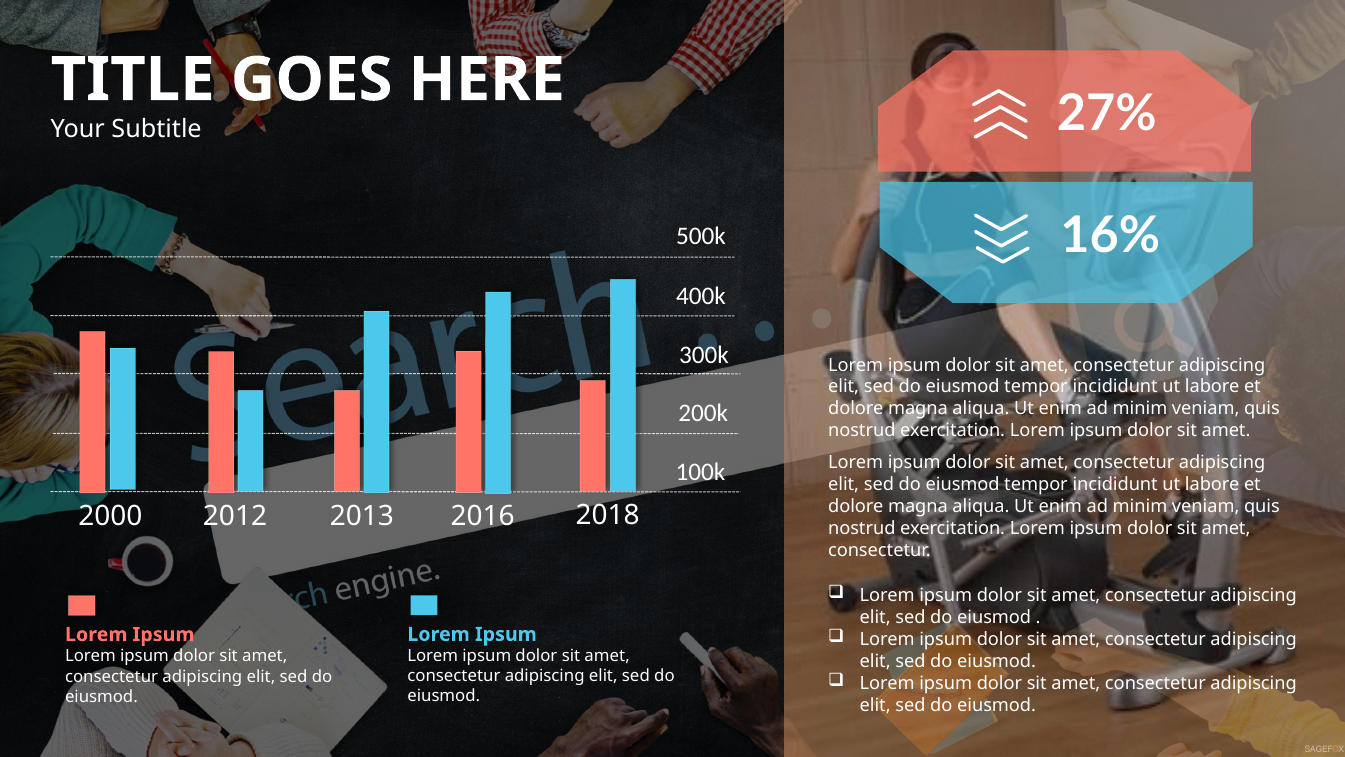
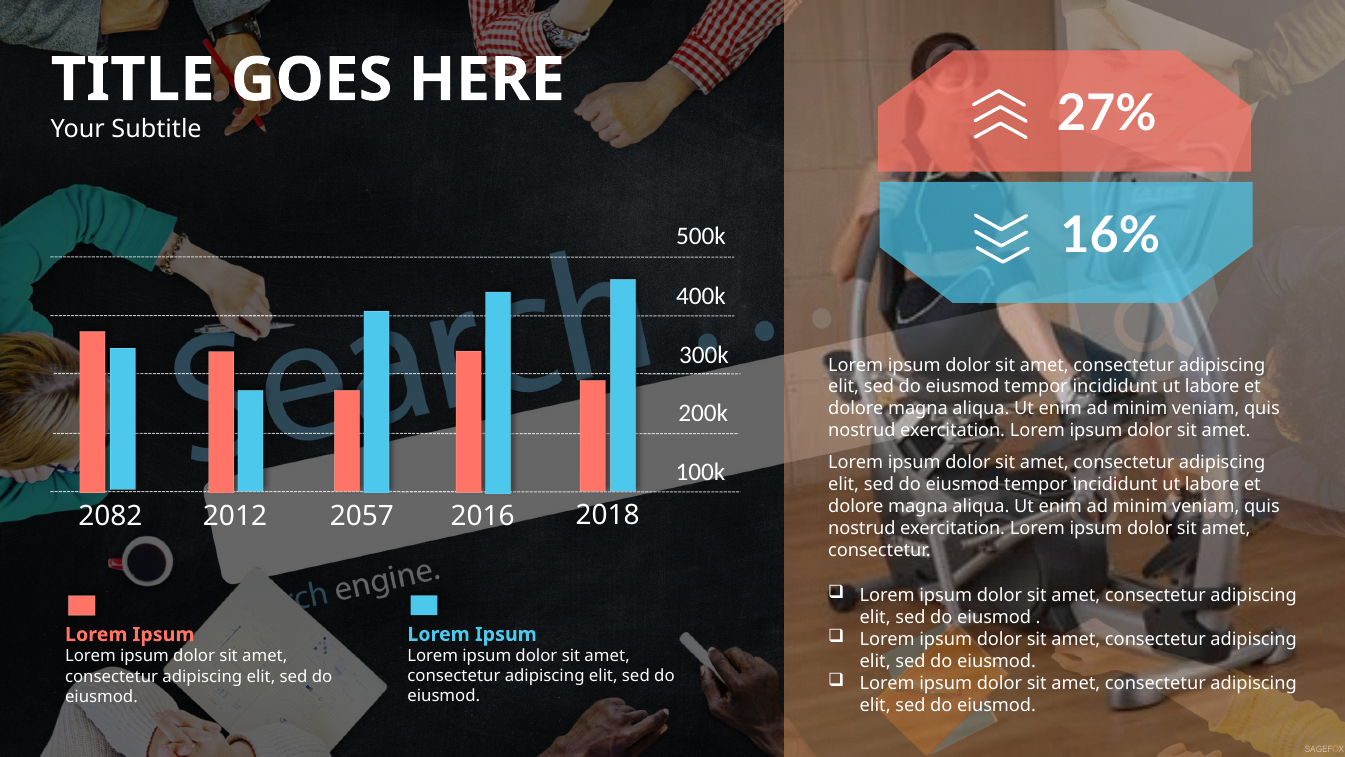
2000: 2000 -> 2082
2013: 2013 -> 2057
